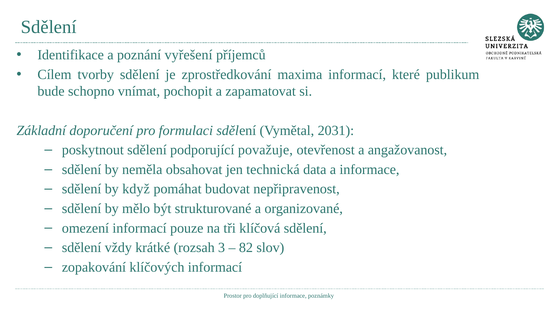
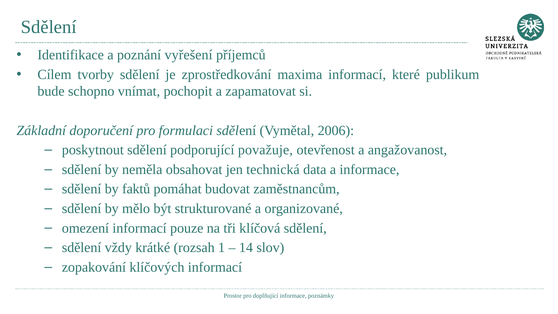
2031: 2031 -> 2006
když: když -> faktů
nepřipravenost: nepřipravenost -> zaměstnancům
3: 3 -> 1
82: 82 -> 14
